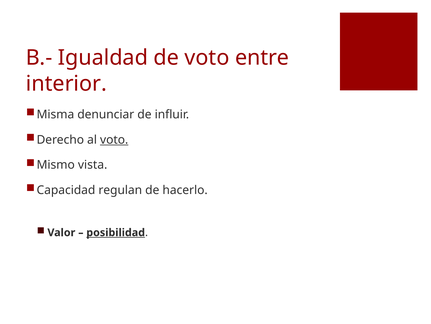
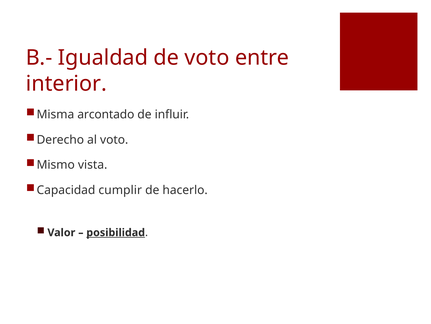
denunciar: denunciar -> arcontado
voto at (114, 139) underline: present -> none
regulan: regulan -> cumplir
